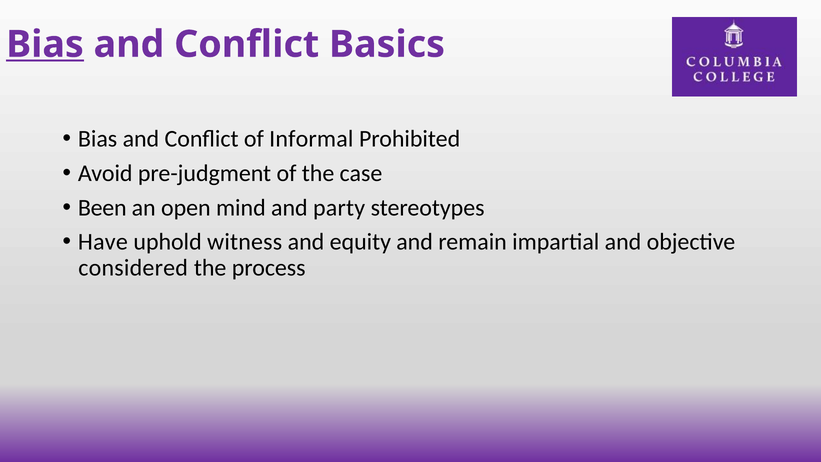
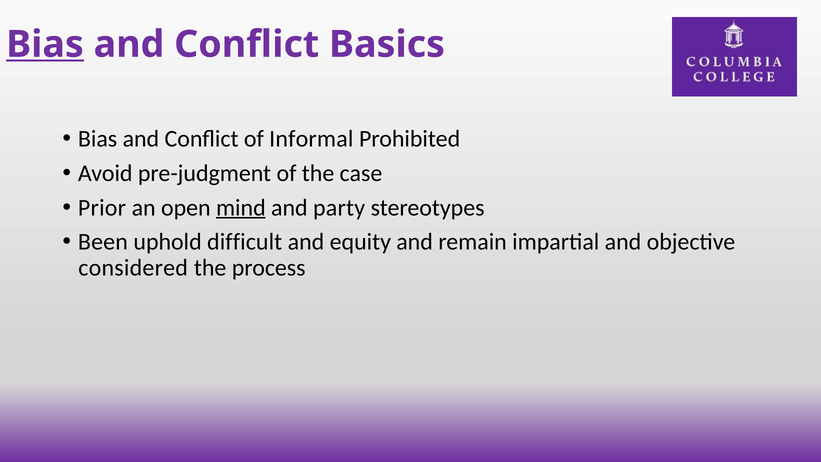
Been: Been -> Prior
mind underline: none -> present
Have: Have -> Been
witness: witness -> difficult
